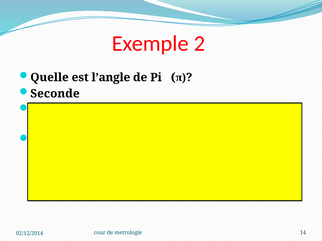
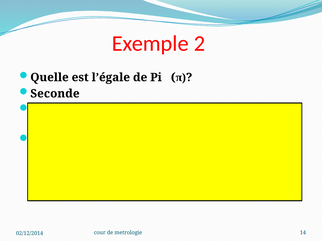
l’angle: l’angle -> l’égale
